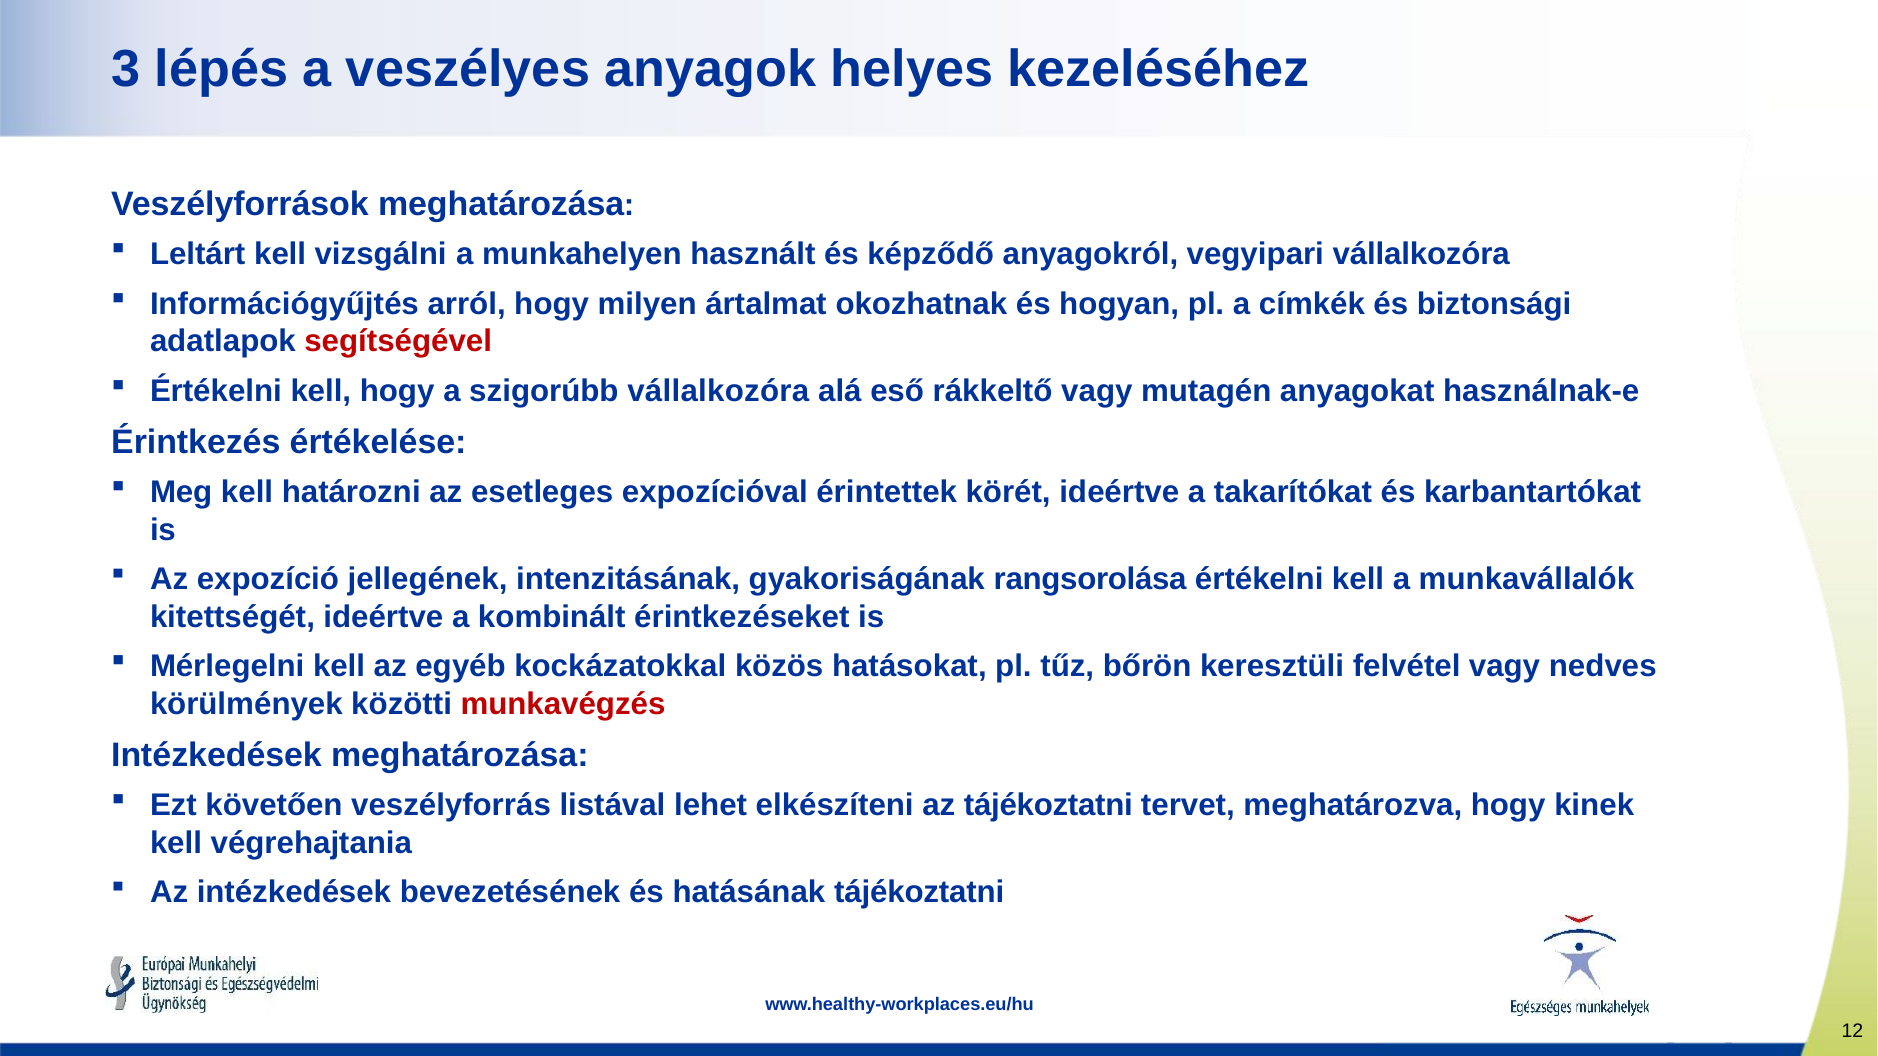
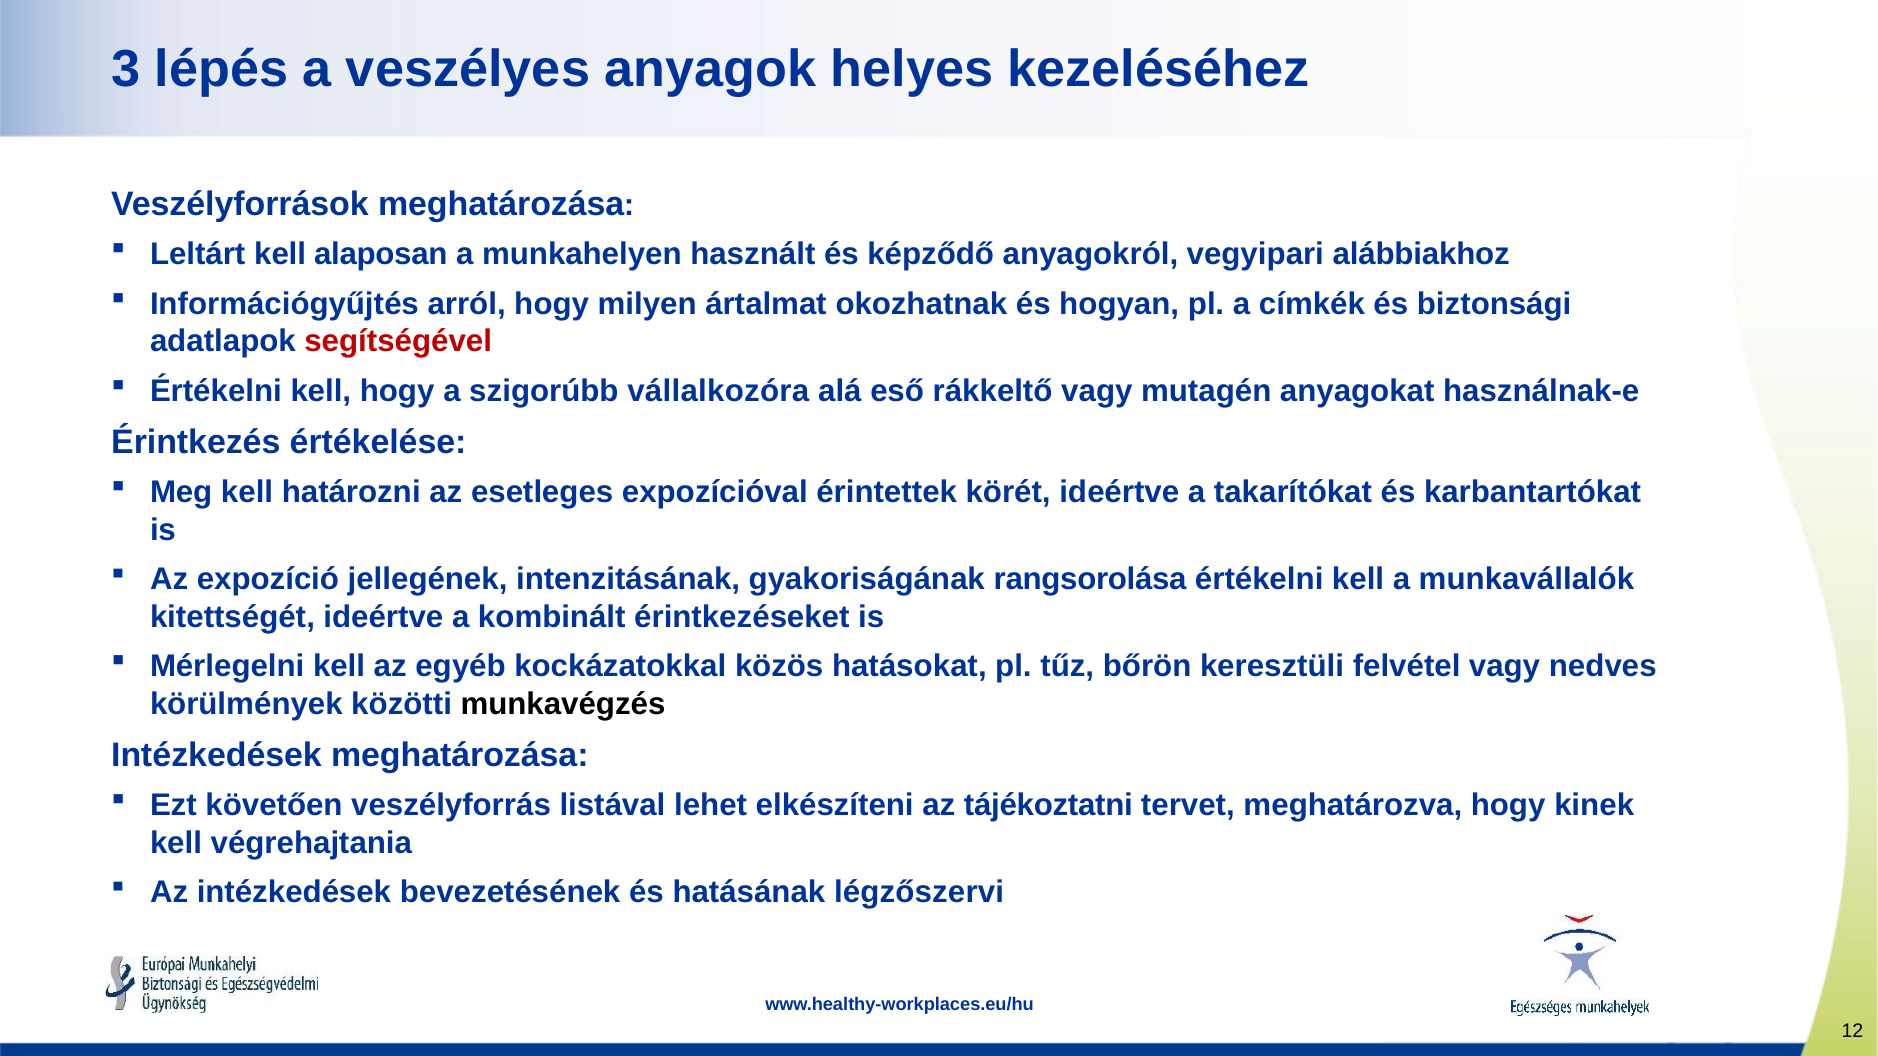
vizsgálni: vizsgálni -> alaposan
vegyipari vállalkozóra: vállalkozóra -> alábbiakhoz
munkavégzés colour: red -> black
hatásának tájékoztatni: tájékoztatni -> légzőszervi
